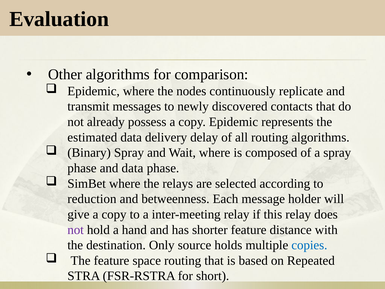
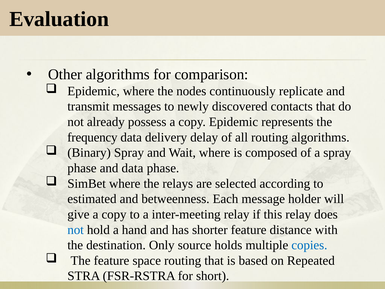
estimated: estimated -> frequency
reduction: reduction -> estimated
not at (76, 230) colour: purple -> blue
